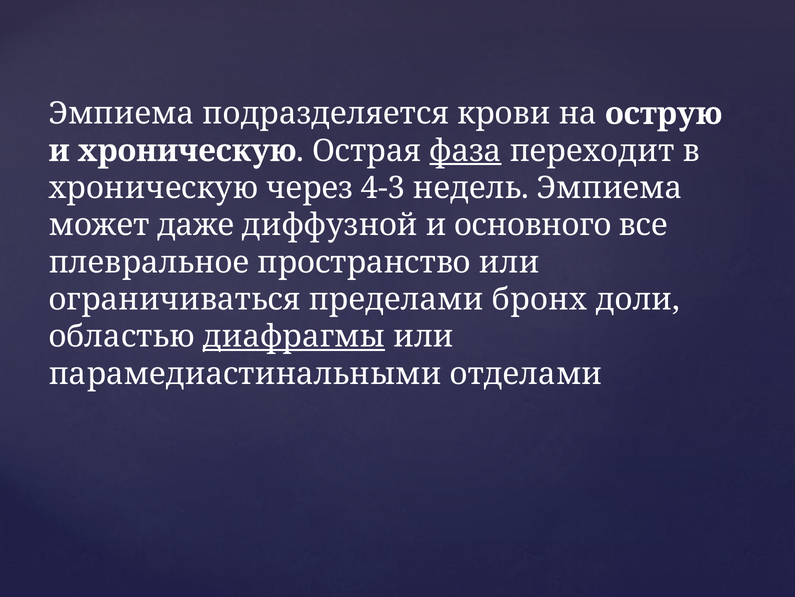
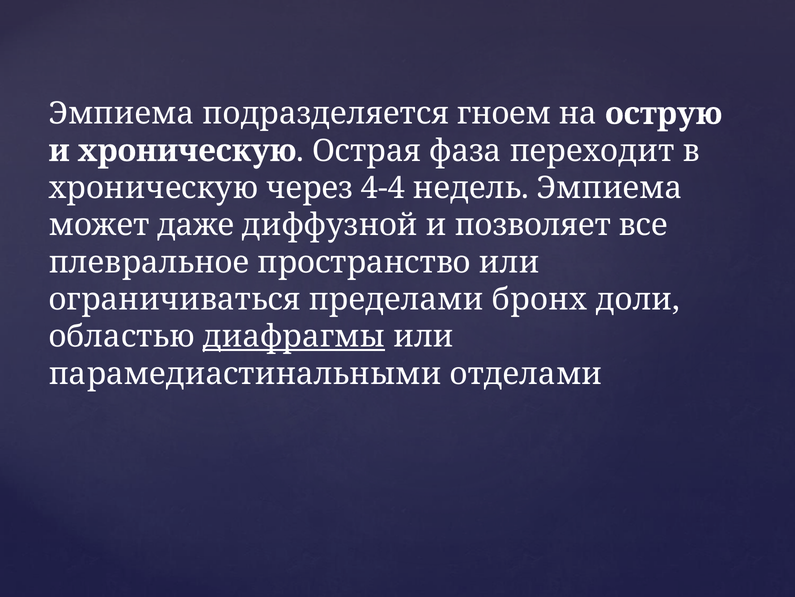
крови: крови -> гноем
фаза underline: present -> none
4-3: 4-3 -> 4-4
основного: основного -> позволяет
